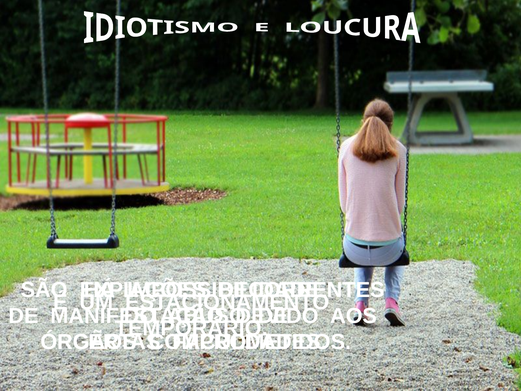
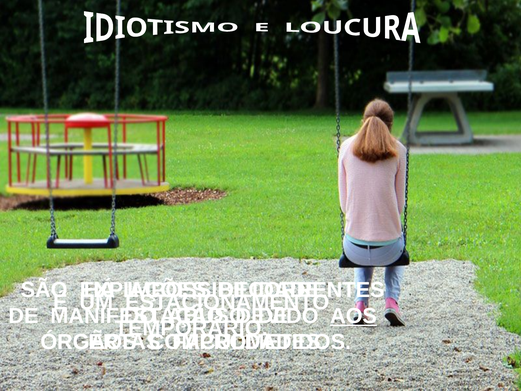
AOS underline: none -> present
